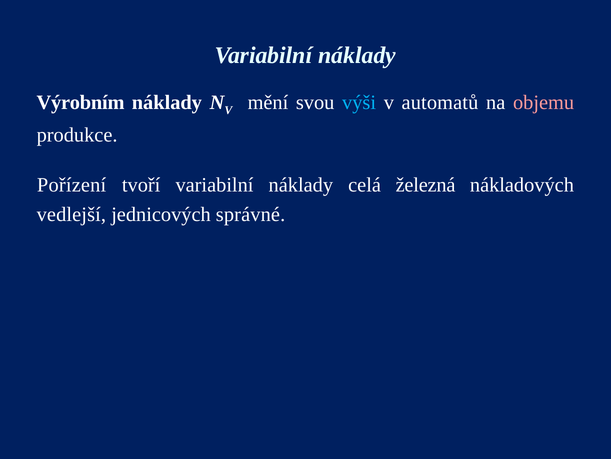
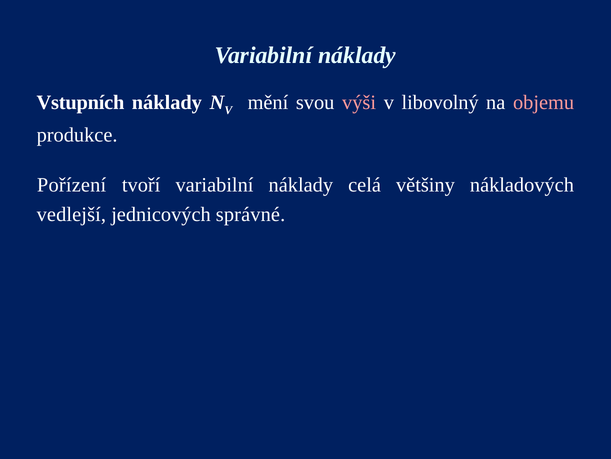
Výrobním: Výrobním -> Vstupních
výši colour: light blue -> pink
automatů: automatů -> libovolný
železná: železná -> většiny
